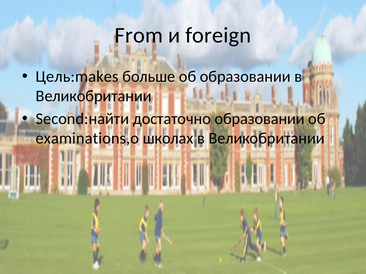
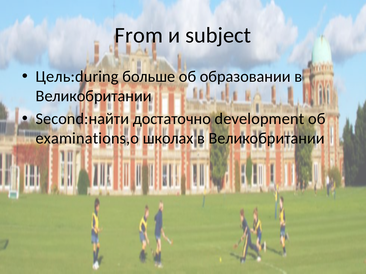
foreign: foreign -> subject
Цель:makes: Цель:makes -> Цель:during
достаточно образовании: образовании -> development
